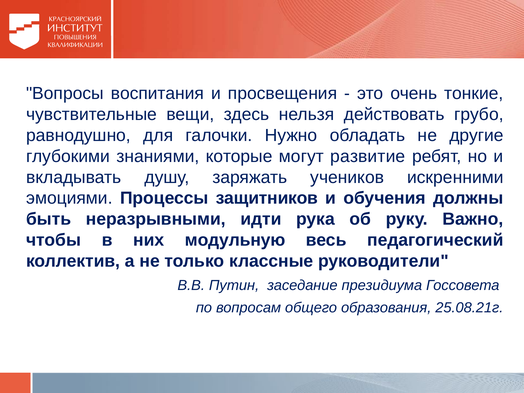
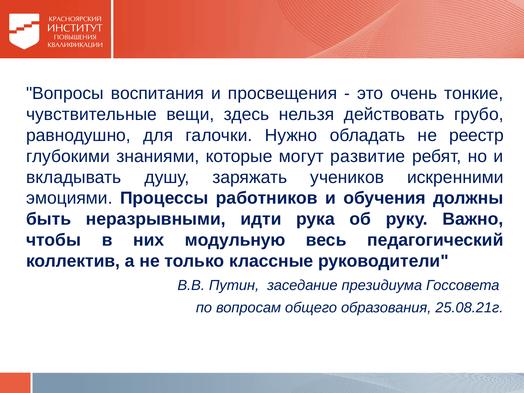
другие: другие -> реестр
защитников: защитников -> работников
